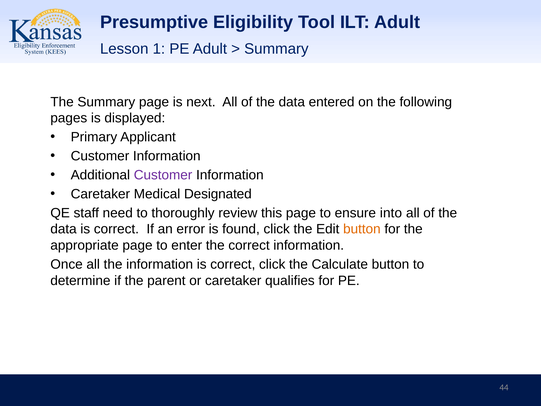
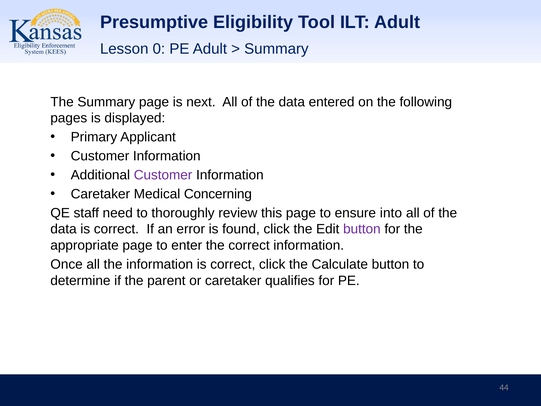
1: 1 -> 0
Designated: Designated -> Concerning
button at (362, 229) colour: orange -> purple
